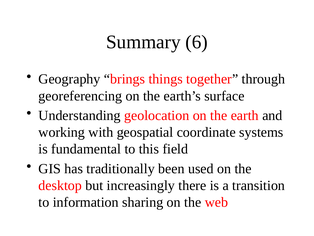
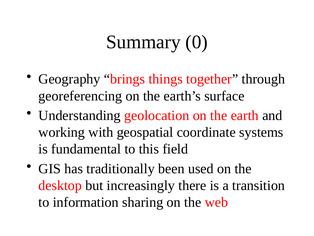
6: 6 -> 0
